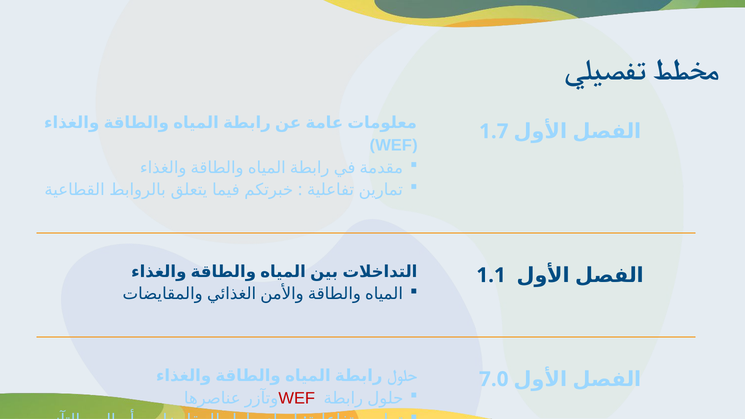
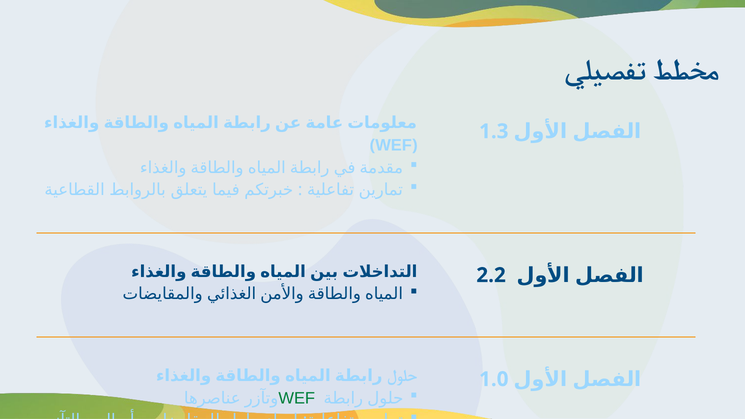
1.7: 1.7 -> 1.3
1.1: 1.1 -> 2.2
7.0: 7.0 -> 1.0
WEF at (297, 398) colour: red -> green
